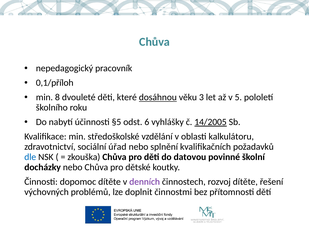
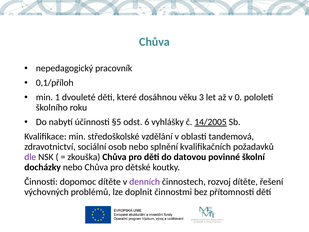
8: 8 -> 1
dosáhnou underline: present -> none
5: 5 -> 0
kalkulátoru: kalkulátoru -> tandemová
úřad: úřad -> osob
dle colour: blue -> purple
